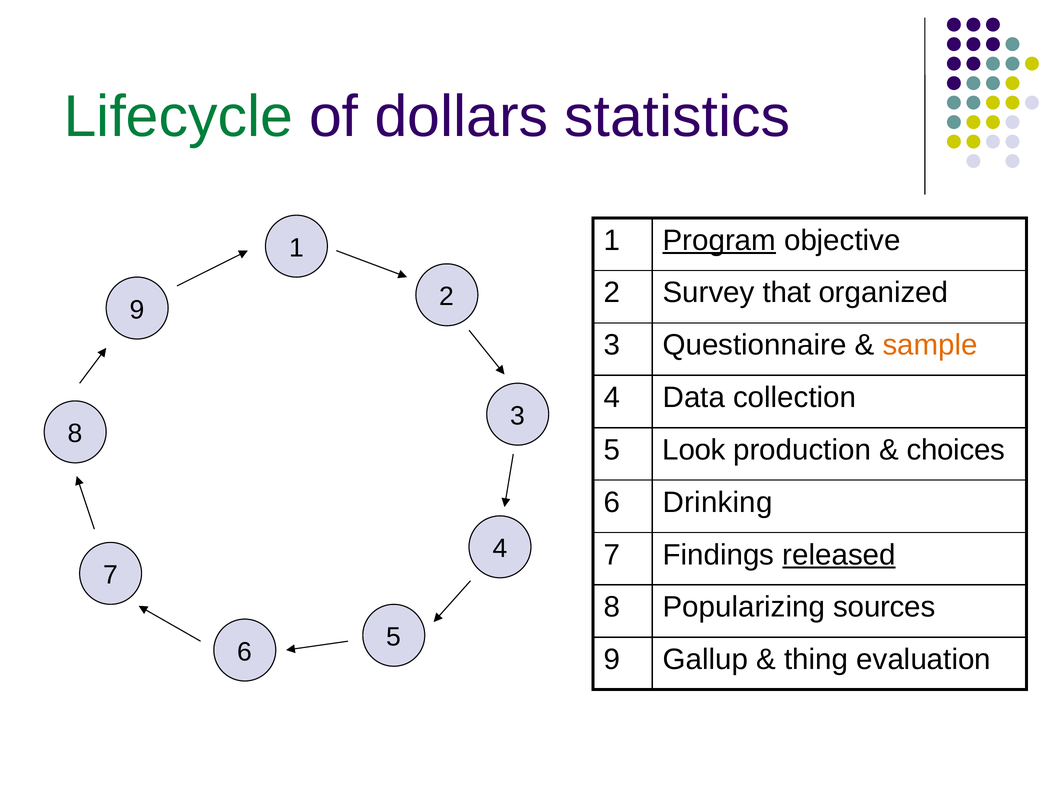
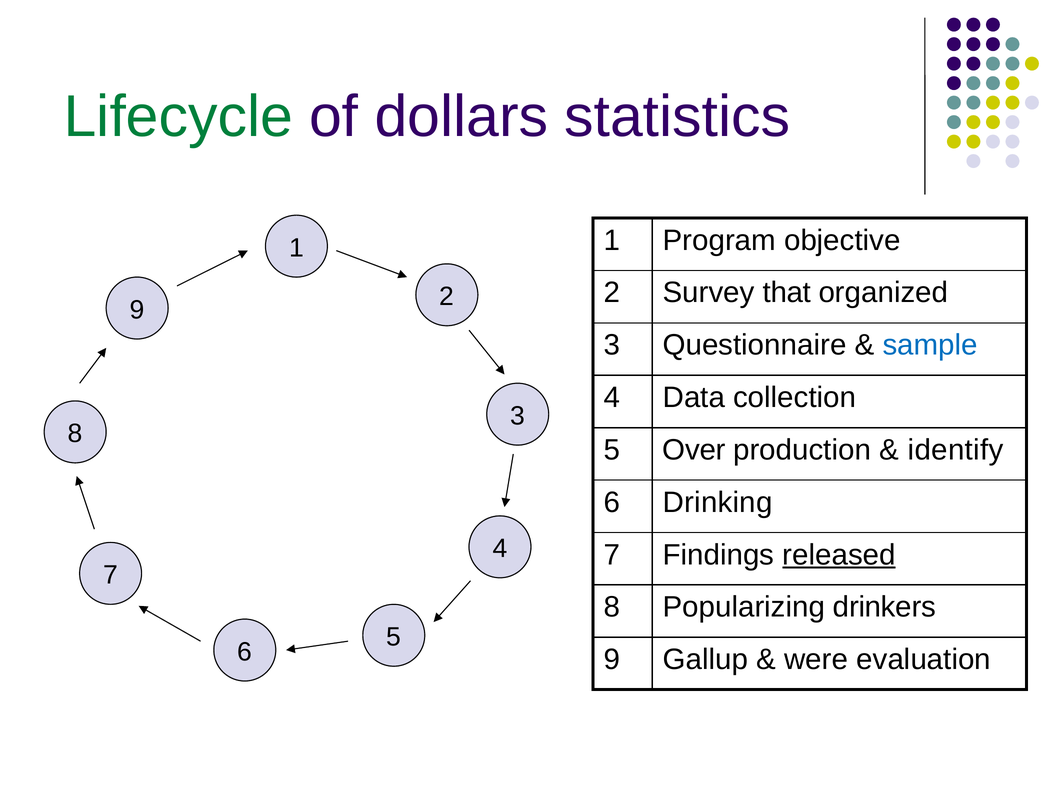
Program underline: present -> none
sample colour: orange -> blue
Look: Look -> Over
choices: choices -> identify
sources: sources -> drinkers
thing: thing -> were
